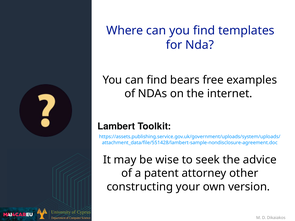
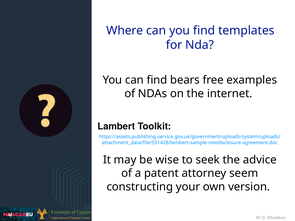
other: other -> seem
